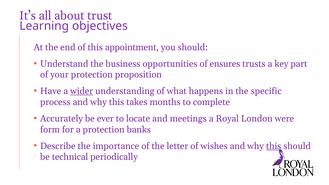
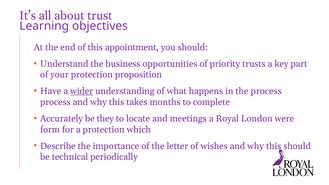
ensures: ensures -> priority
the specific: specific -> process
ever: ever -> they
banks: banks -> which
this at (274, 146) underline: present -> none
